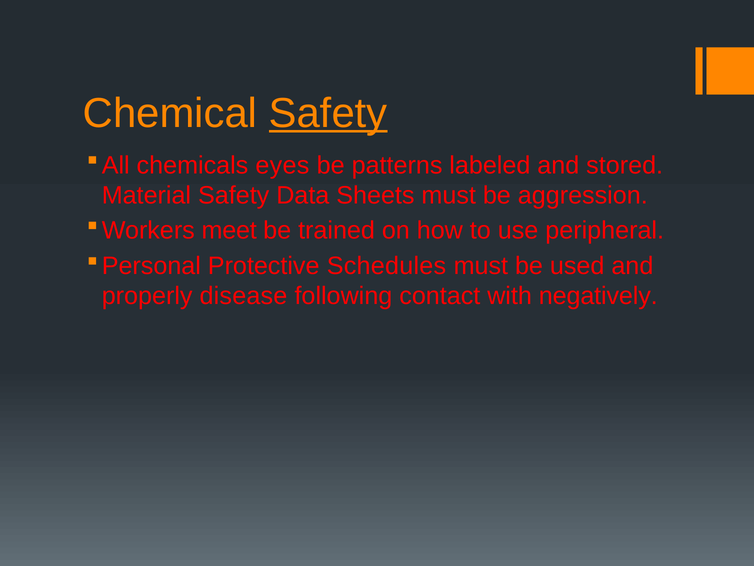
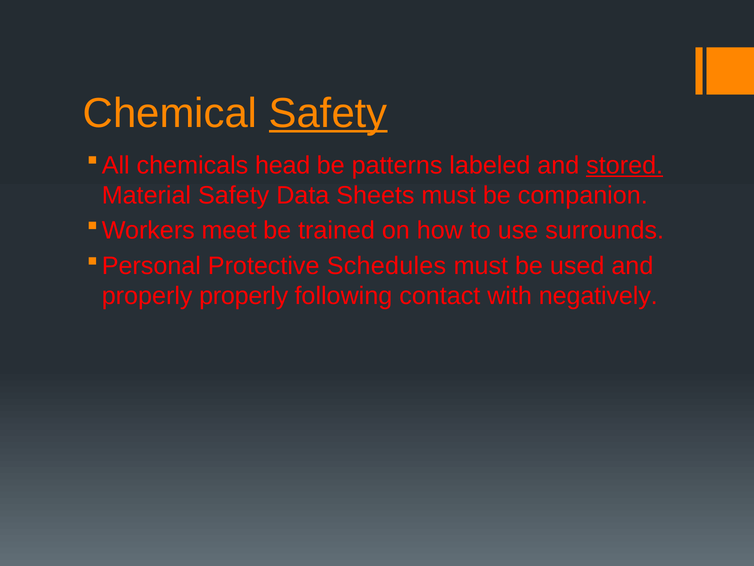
eyes: eyes -> head
stored underline: none -> present
aggression: aggression -> companion
peripheral: peripheral -> surrounds
properly disease: disease -> properly
